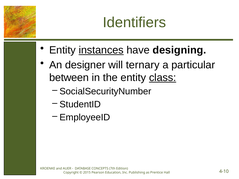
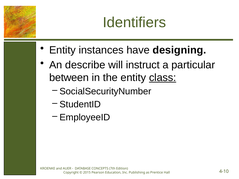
instances underline: present -> none
designer: designer -> describe
ternary: ternary -> instruct
